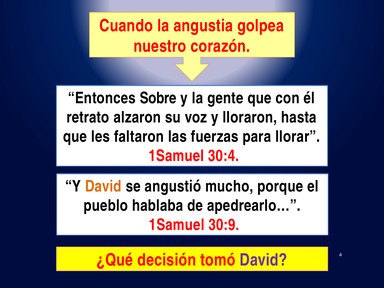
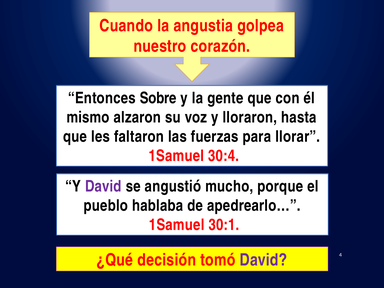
retrato: retrato -> mismo
David at (103, 186) colour: orange -> purple
30:9: 30:9 -> 30:1
